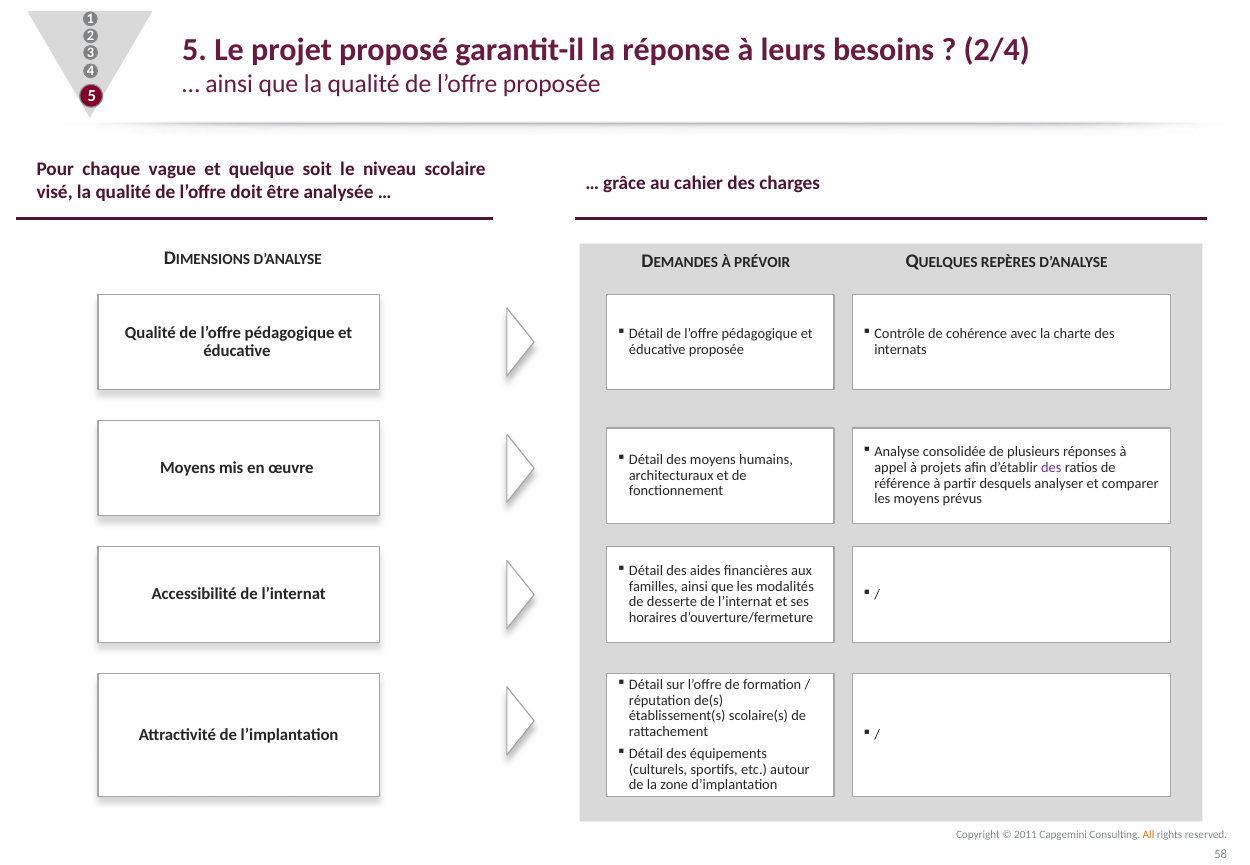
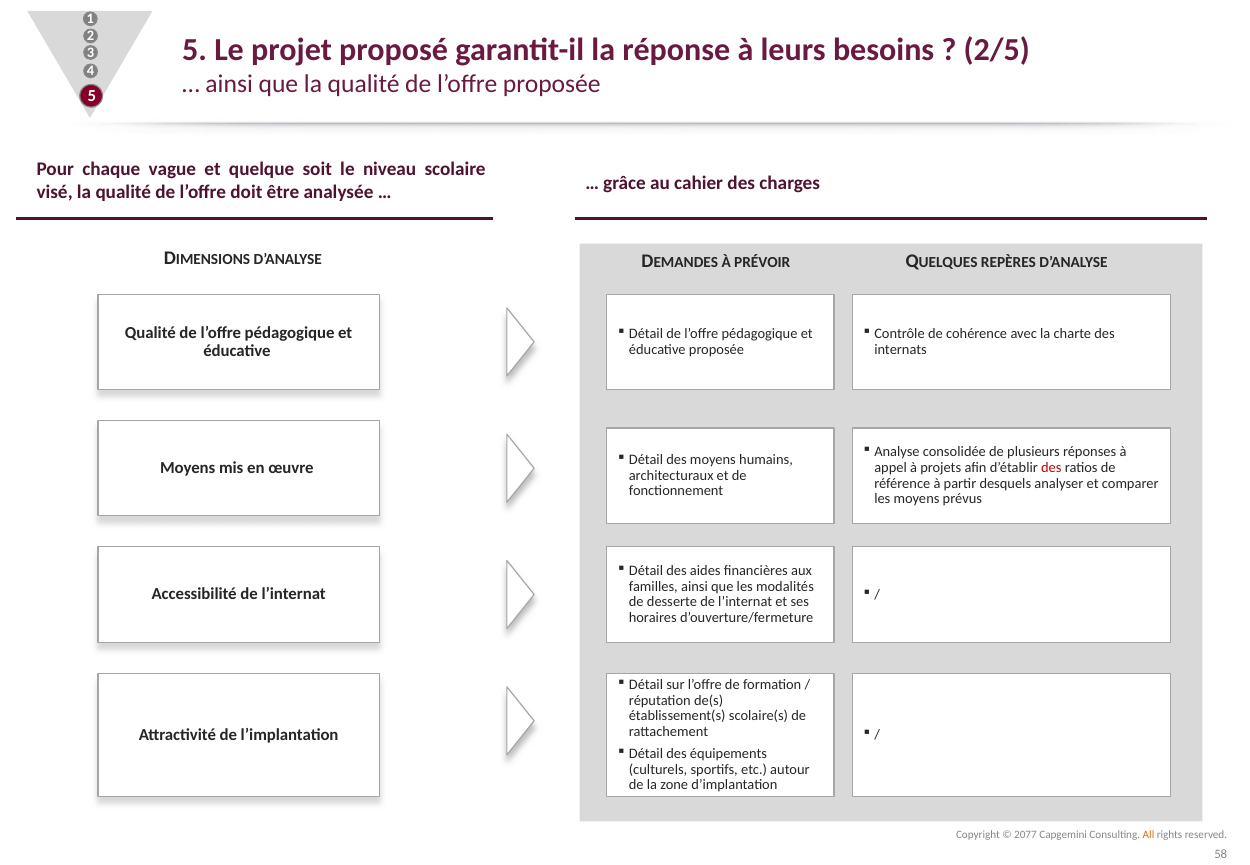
2/4: 2/4 -> 2/5
des at (1051, 468) colour: purple -> red
2011: 2011 -> 2077
